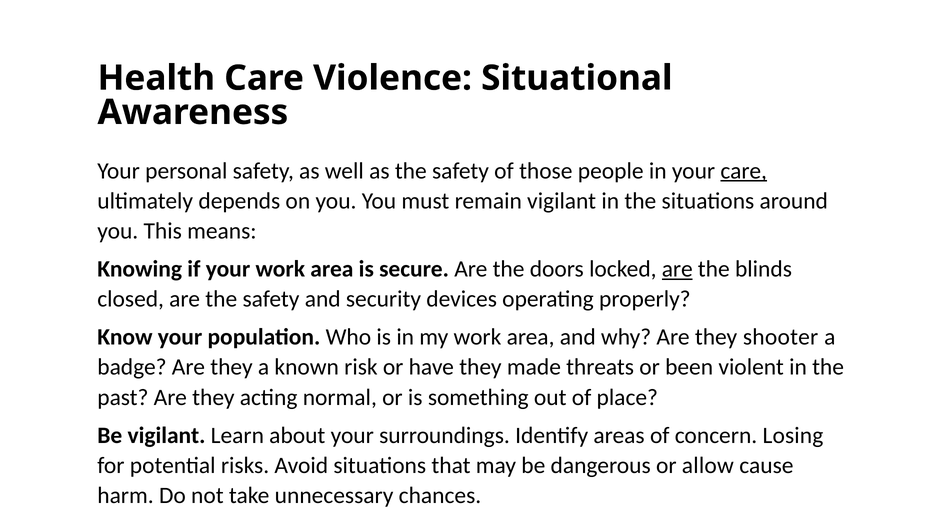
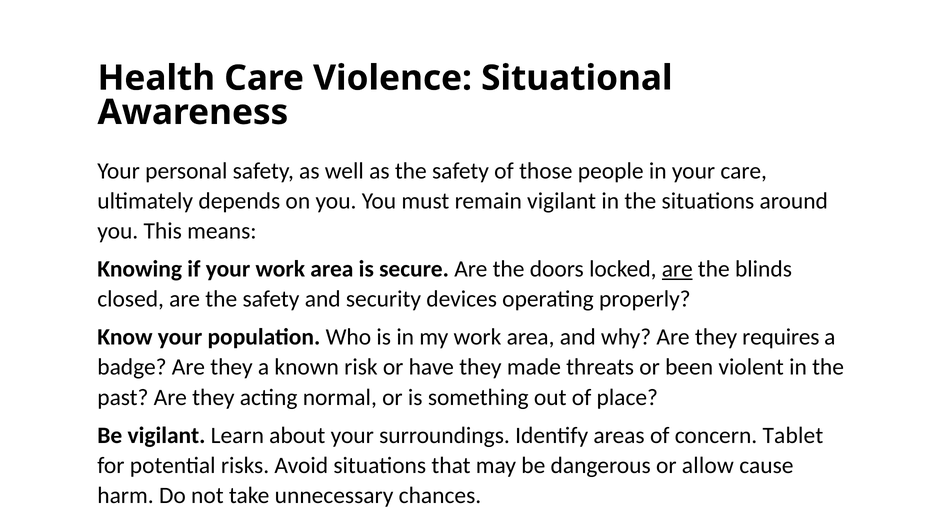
care at (744, 171) underline: present -> none
shooter: shooter -> requires
Losing: Losing -> Tablet
